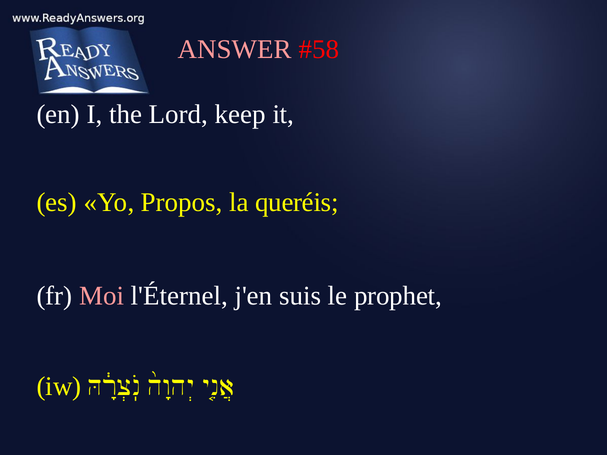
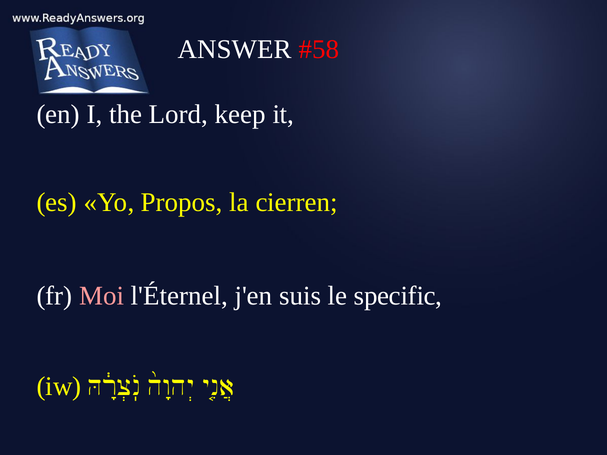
ANSWER colour: pink -> white
queréis: queréis -> cierren
prophet: prophet -> specific
